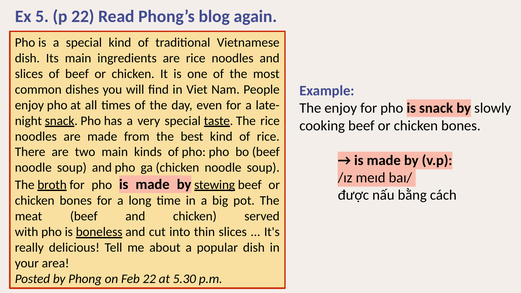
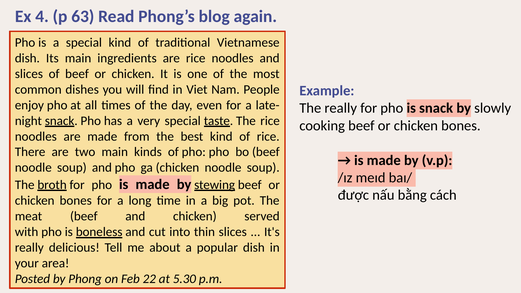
5: 5 -> 4
p 22: 22 -> 63
The enjoy: enjoy -> really
